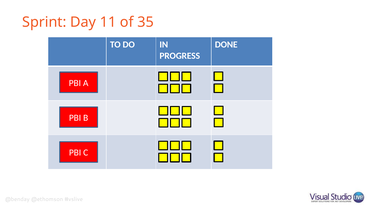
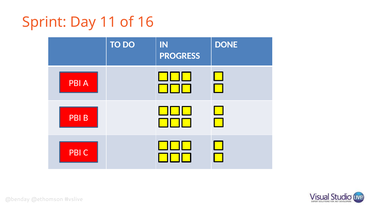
35: 35 -> 16
